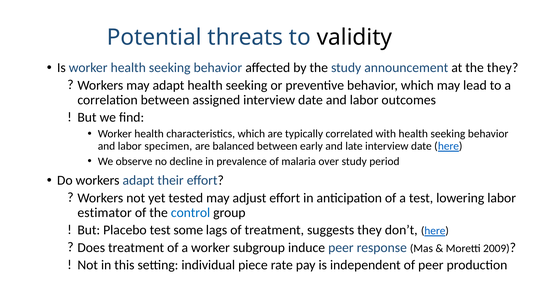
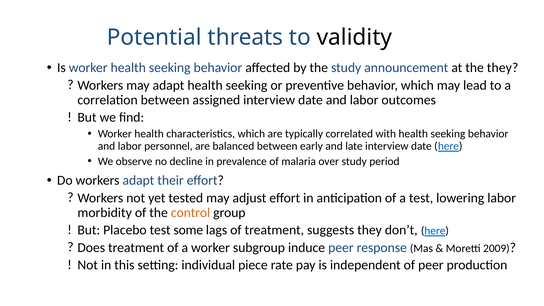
specimen: specimen -> personnel
estimator: estimator -> morbidity
control colour: blue -> orange
